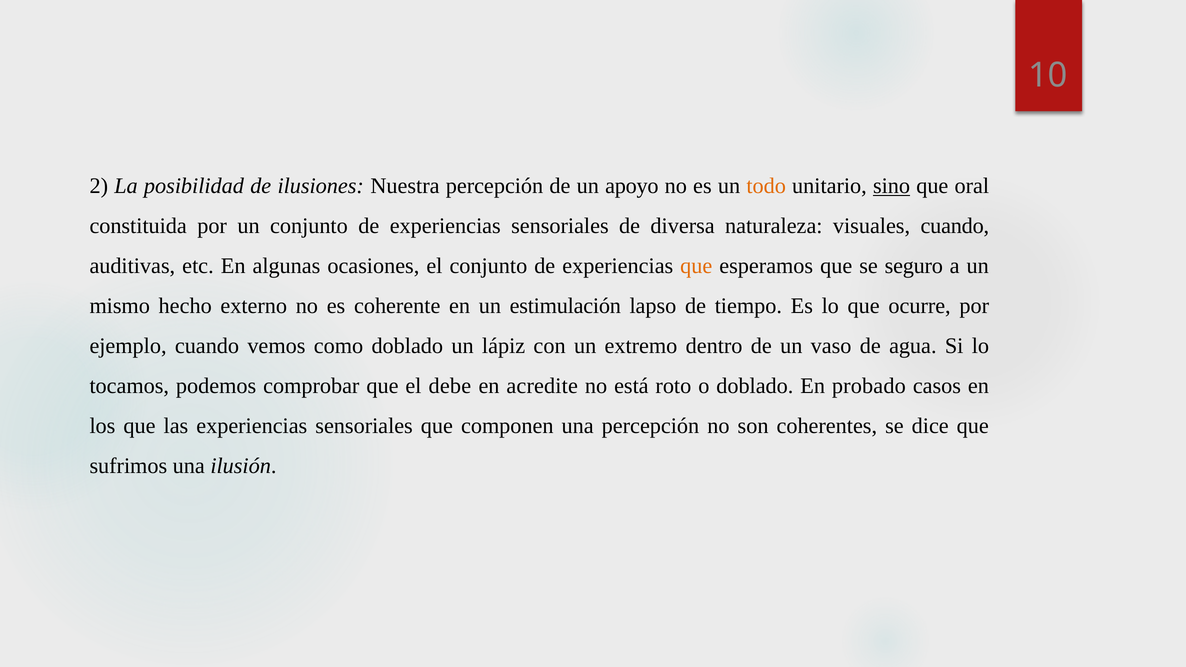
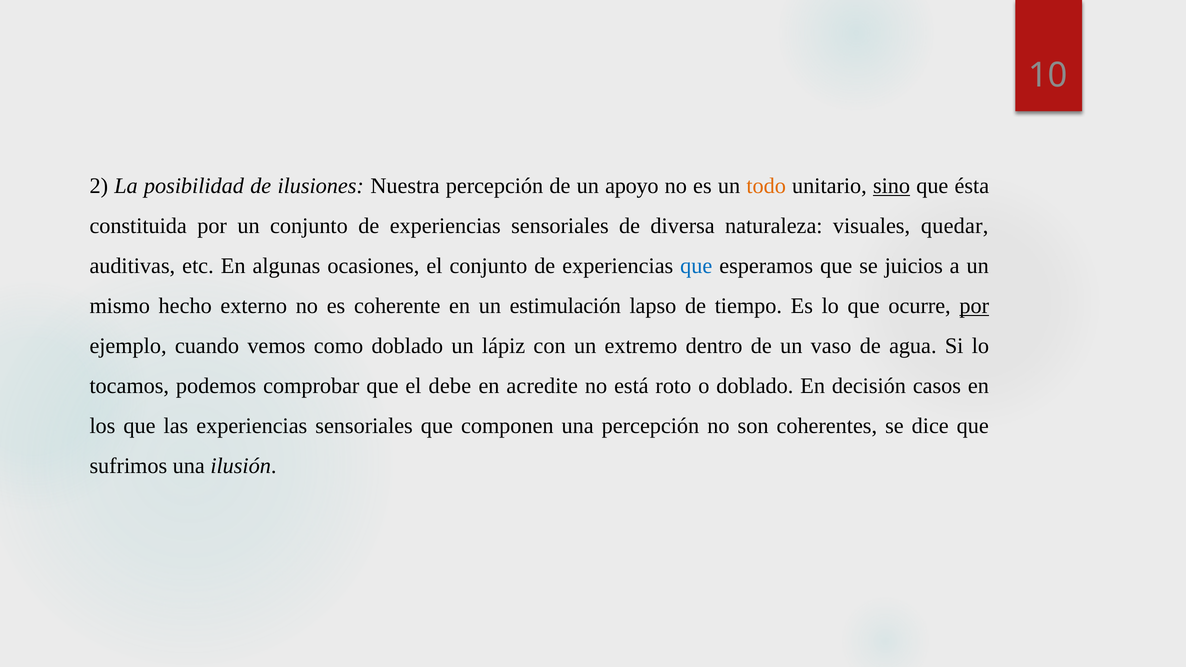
oral: oral -> ésta
visuales cuando: cuando -> quedar
que at (696, 266) colour: orange -> blue
seguro: seguro -> juicios
por at (974, 306) underline: none -> present
probado: probado -> decisión
